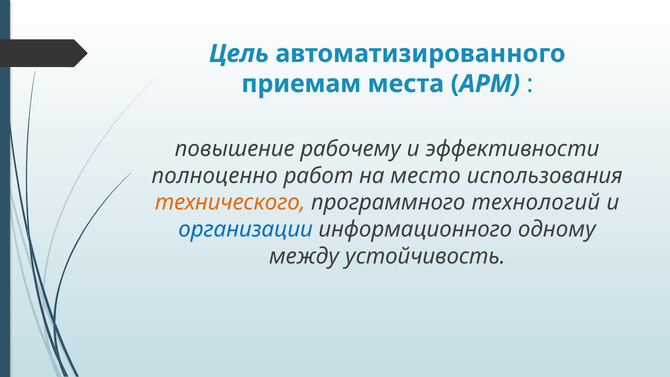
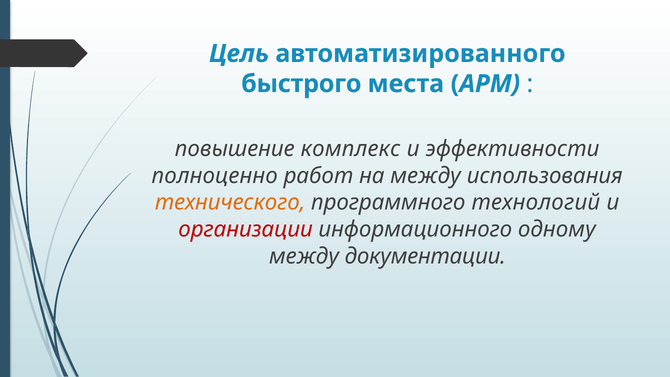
приемам: приемам -> быстрого
рабочему: рабочему -> комплекс
на место: место -> между
организации colour: blue -> red
устойчивость: устойчивость -> документации
